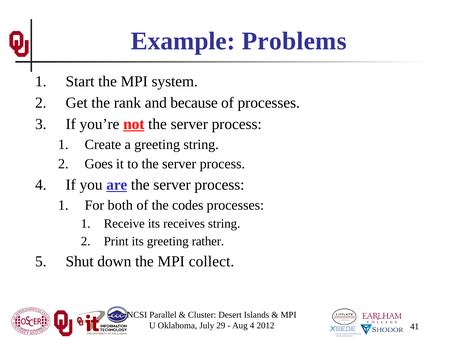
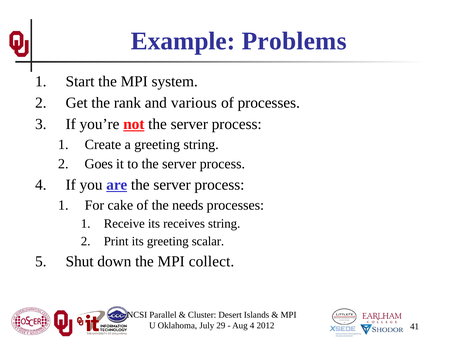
because: because -> various
both: both -> cake
codes: codes -> needs
rather: rather -> scalar
